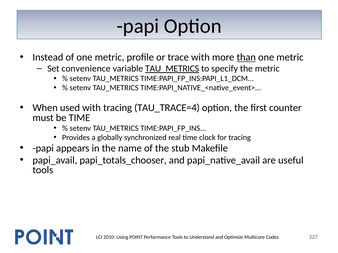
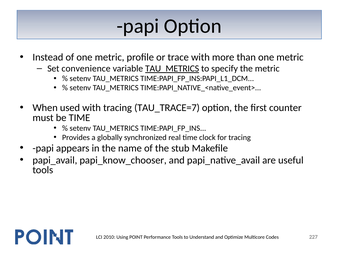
than underline: present -> none
TAU_TRACE=4: TAU_TRACE=4 -> TAU_TRACE=7
papi_totals_chooser: papi_totals_chooser -> papi_know_chooser
